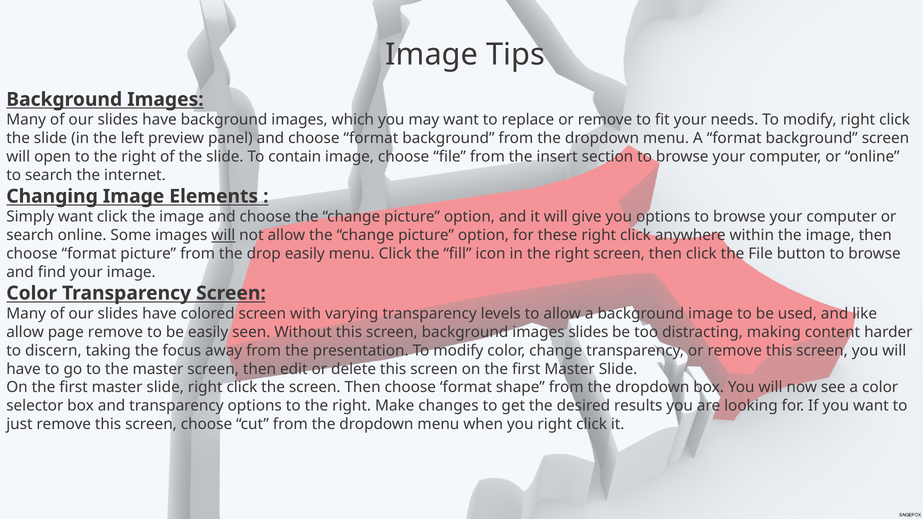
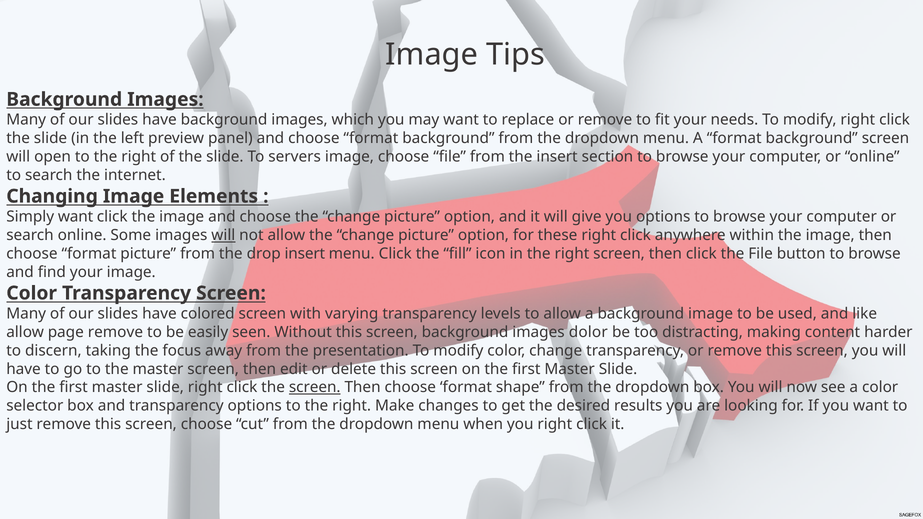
contain: contain -> servers
drop easily: easily -> insert
images slides: slides -> dolor
screen at (315, 388) underline: none -> present
